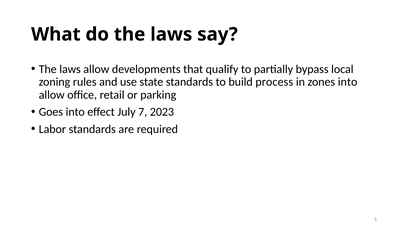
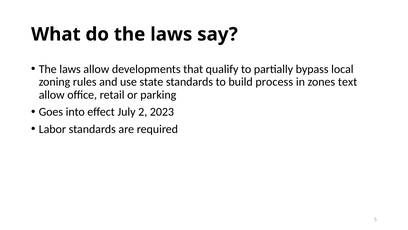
zones into: into -> text
7: 7 -> 2
